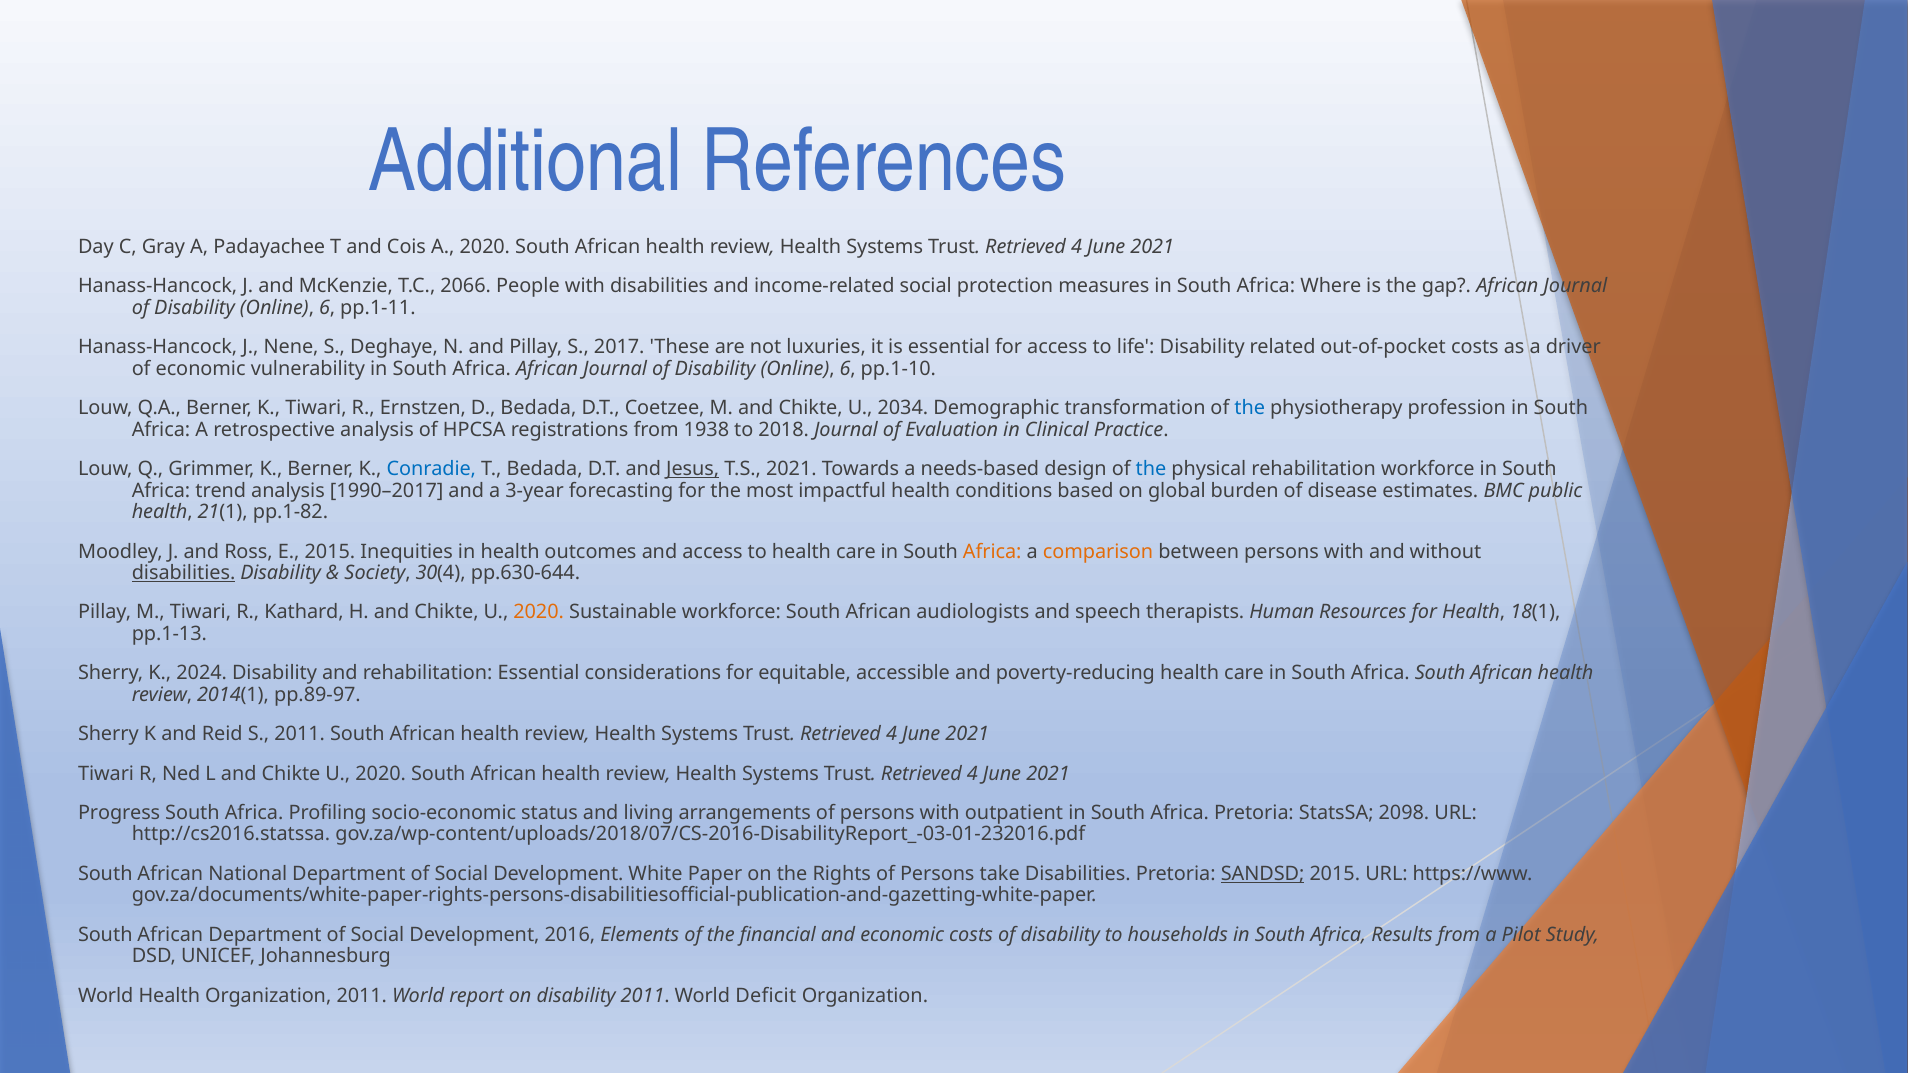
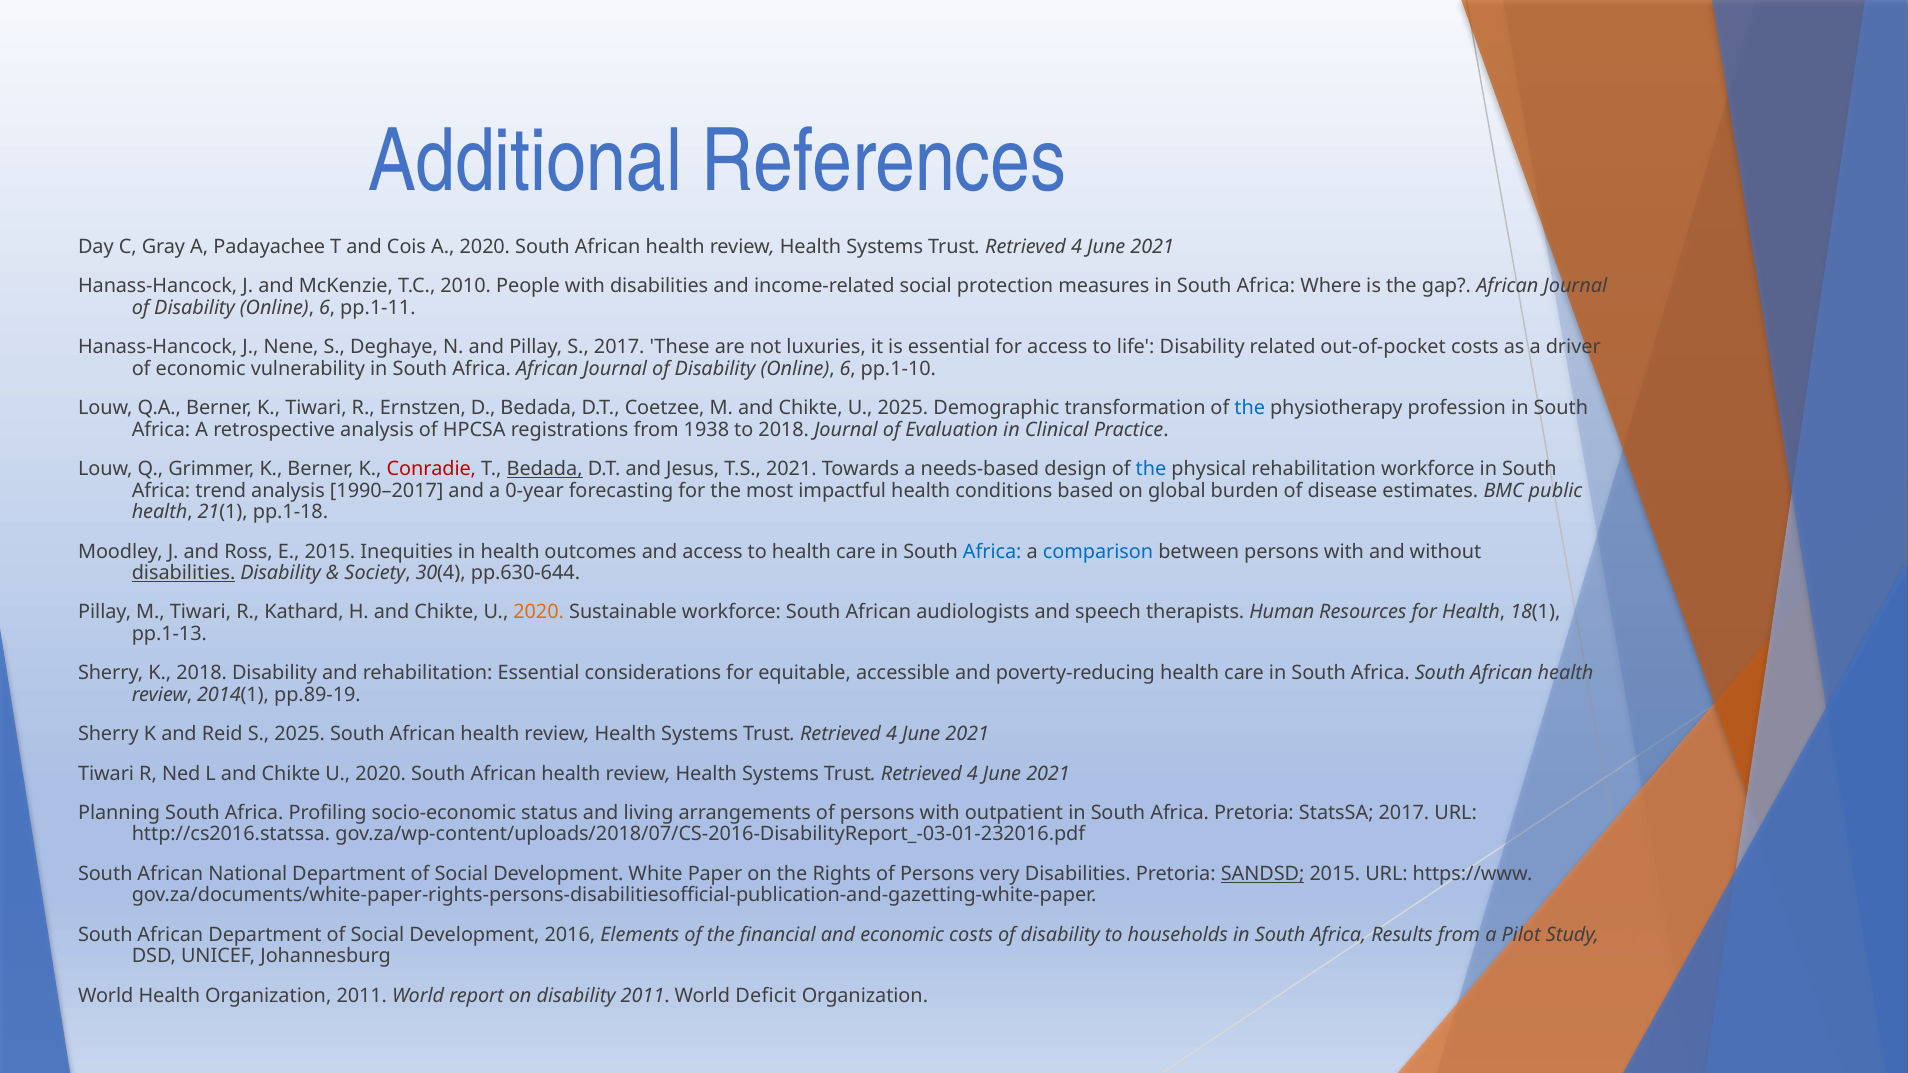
2066: 2066 -> 2010
U 2034: 2034 -> 2025
Conradie colour: blue -> red
Bedada at (545, 469) underline: none -> present
Jesus underline: present -> none
3-year: 3-year -> 0-year
pp.1-82: pp.1-82 -> pp.1-18
Africa at (992, 552) colour: orange -> blue
comparison colour: orange -> blue
K 2024: 2024 -> 2018
pp.89-97: pp.89-97 -> pp.89-19
S 2011: 2011 -> 2025
Progress: Progress -> Planning
StatsSA 2098: 2098 -> 2017
take: take -> very
